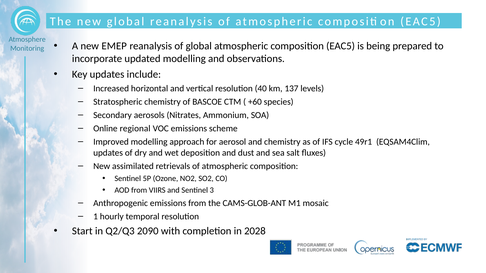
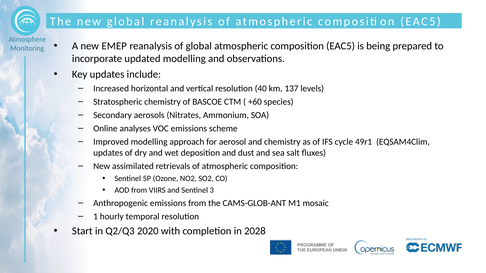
regional: regional -> analyses
2090: 2090 -> 2020
